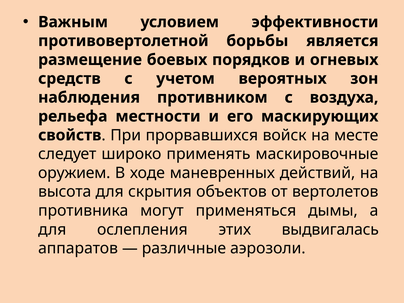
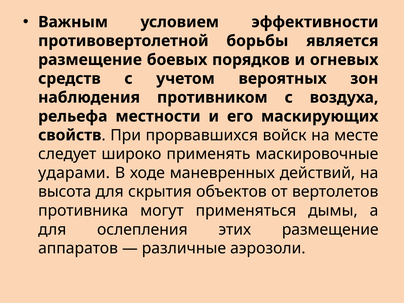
оружием: оружием -> ударами
этих выдвигалась: выдвигалась -> размещение
